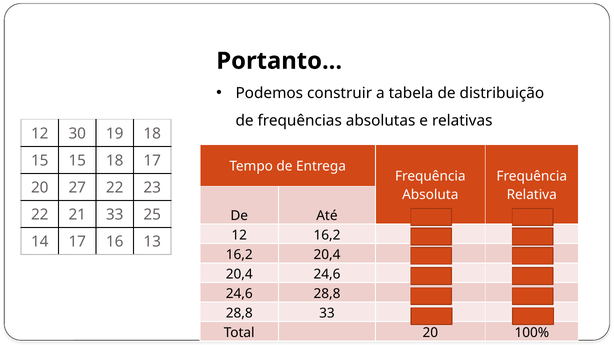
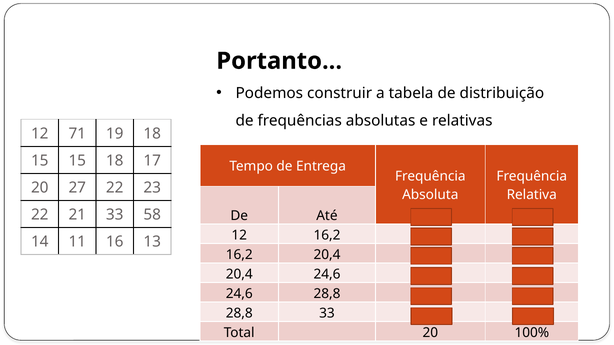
30: 30 -> 71
25: 25 -> 58
14 17: 17 -> 11
